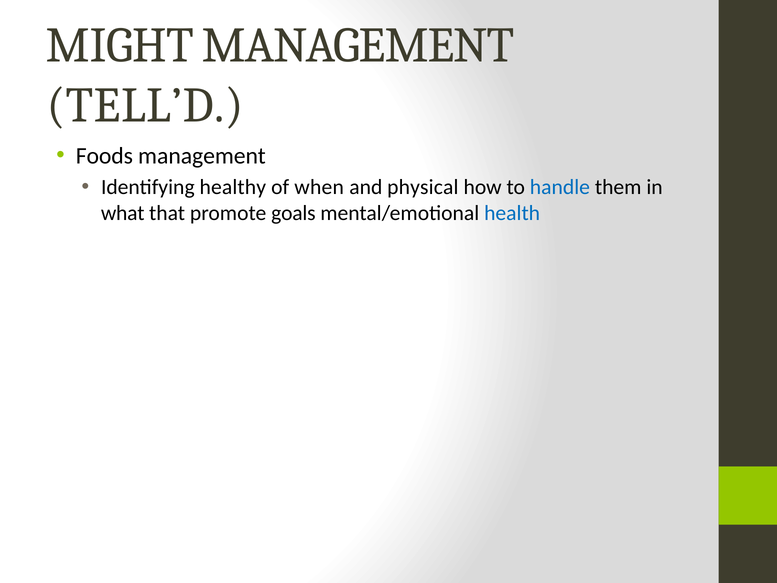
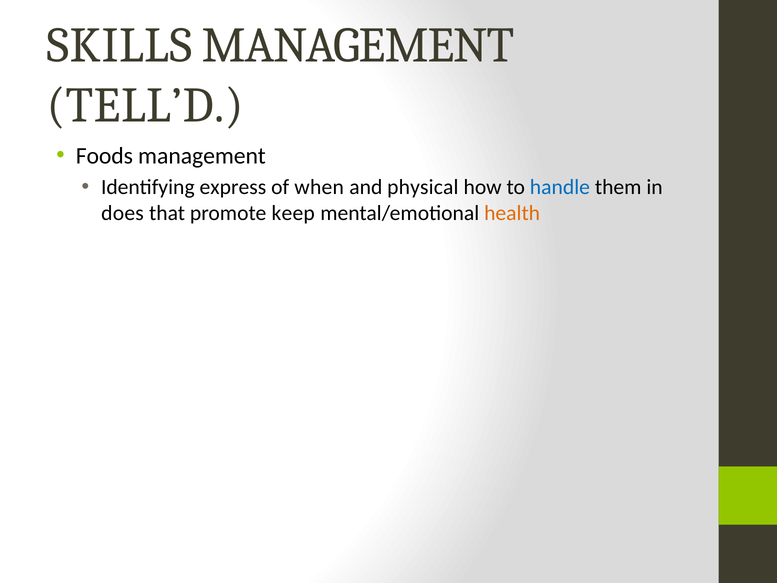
MIGHT: MIGHT -> SKILLS
healthy: healthy -> express
what: what -> does
goals: goals -> keep
health colour: blue -> orange
